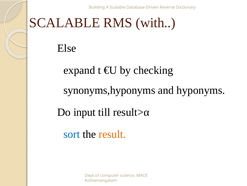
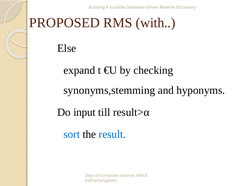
SCALABLE at (65, 23): SCALABLE -> PROPOSED
synonyms,hyponyms: synonyms,hyponyms -> synonyms,stemming
result colour: orange -> blue
